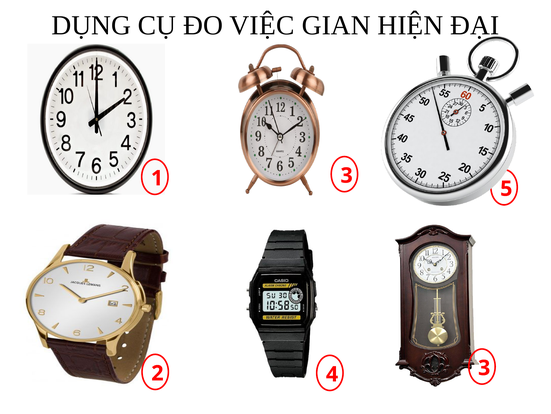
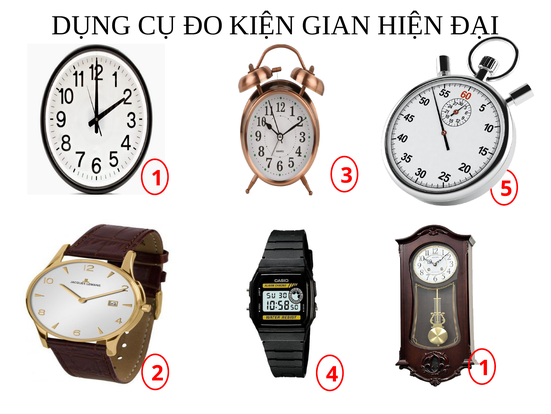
VIỆC: VIỆC -> KIỆN
4 3: 3 -> 1
